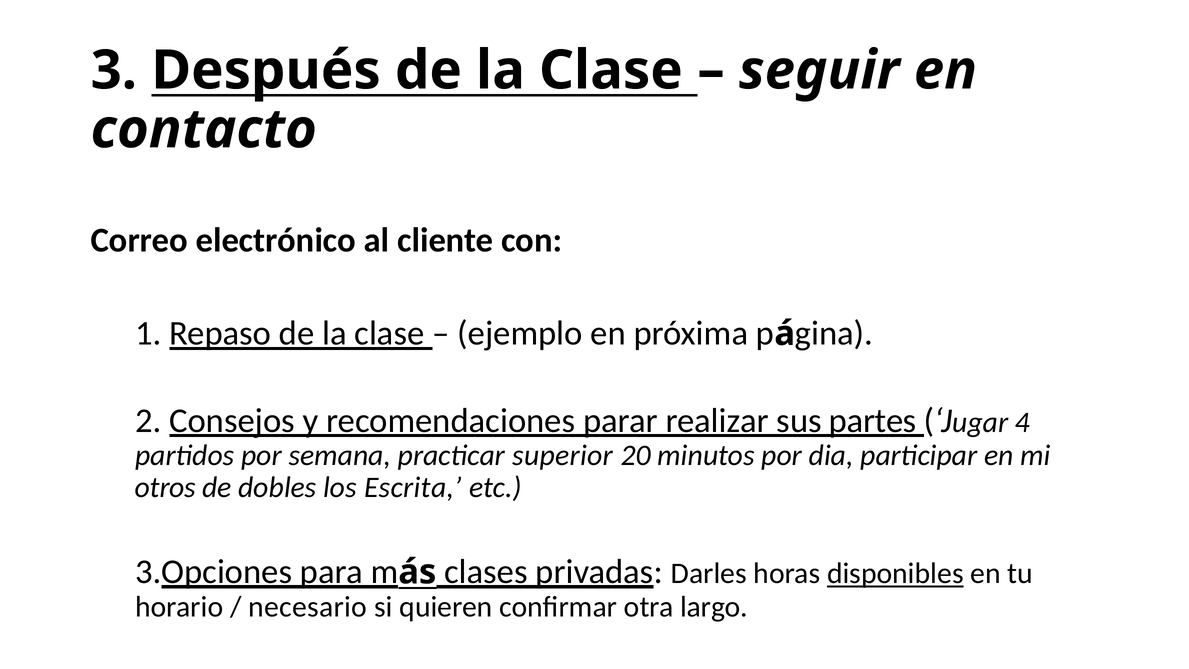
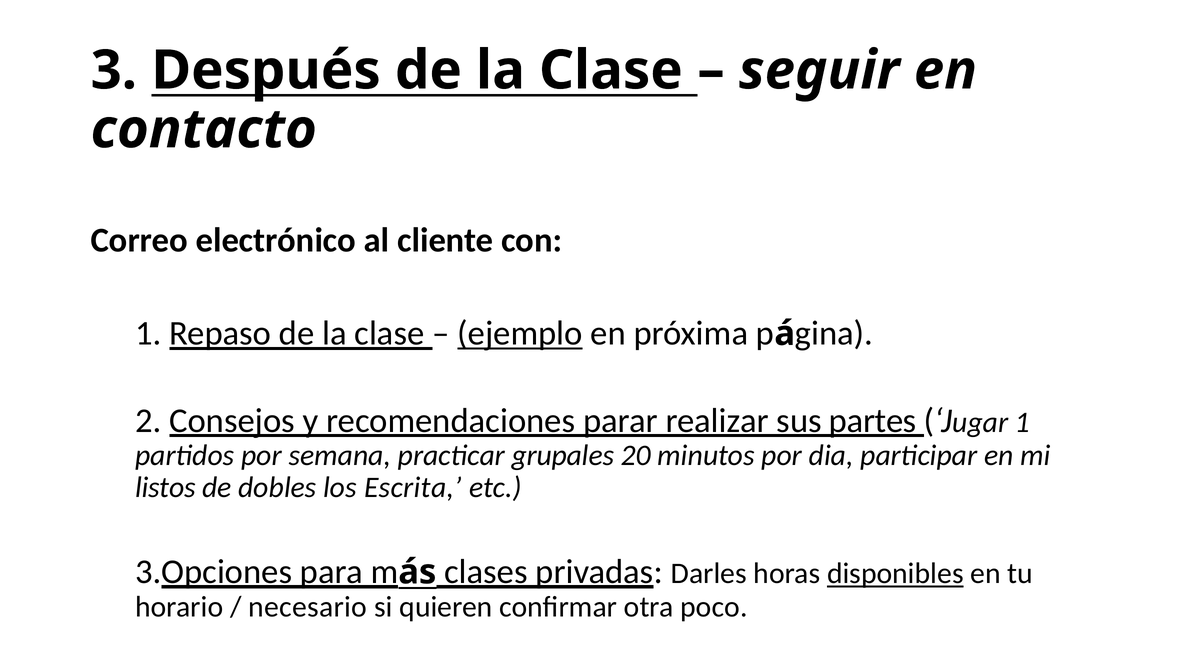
ejemplo underline: none -> present
4 at (1022, 422): 4 -> 1
superior: superior -> grupales
otros: otros -> listos
largo: largo -> poco
